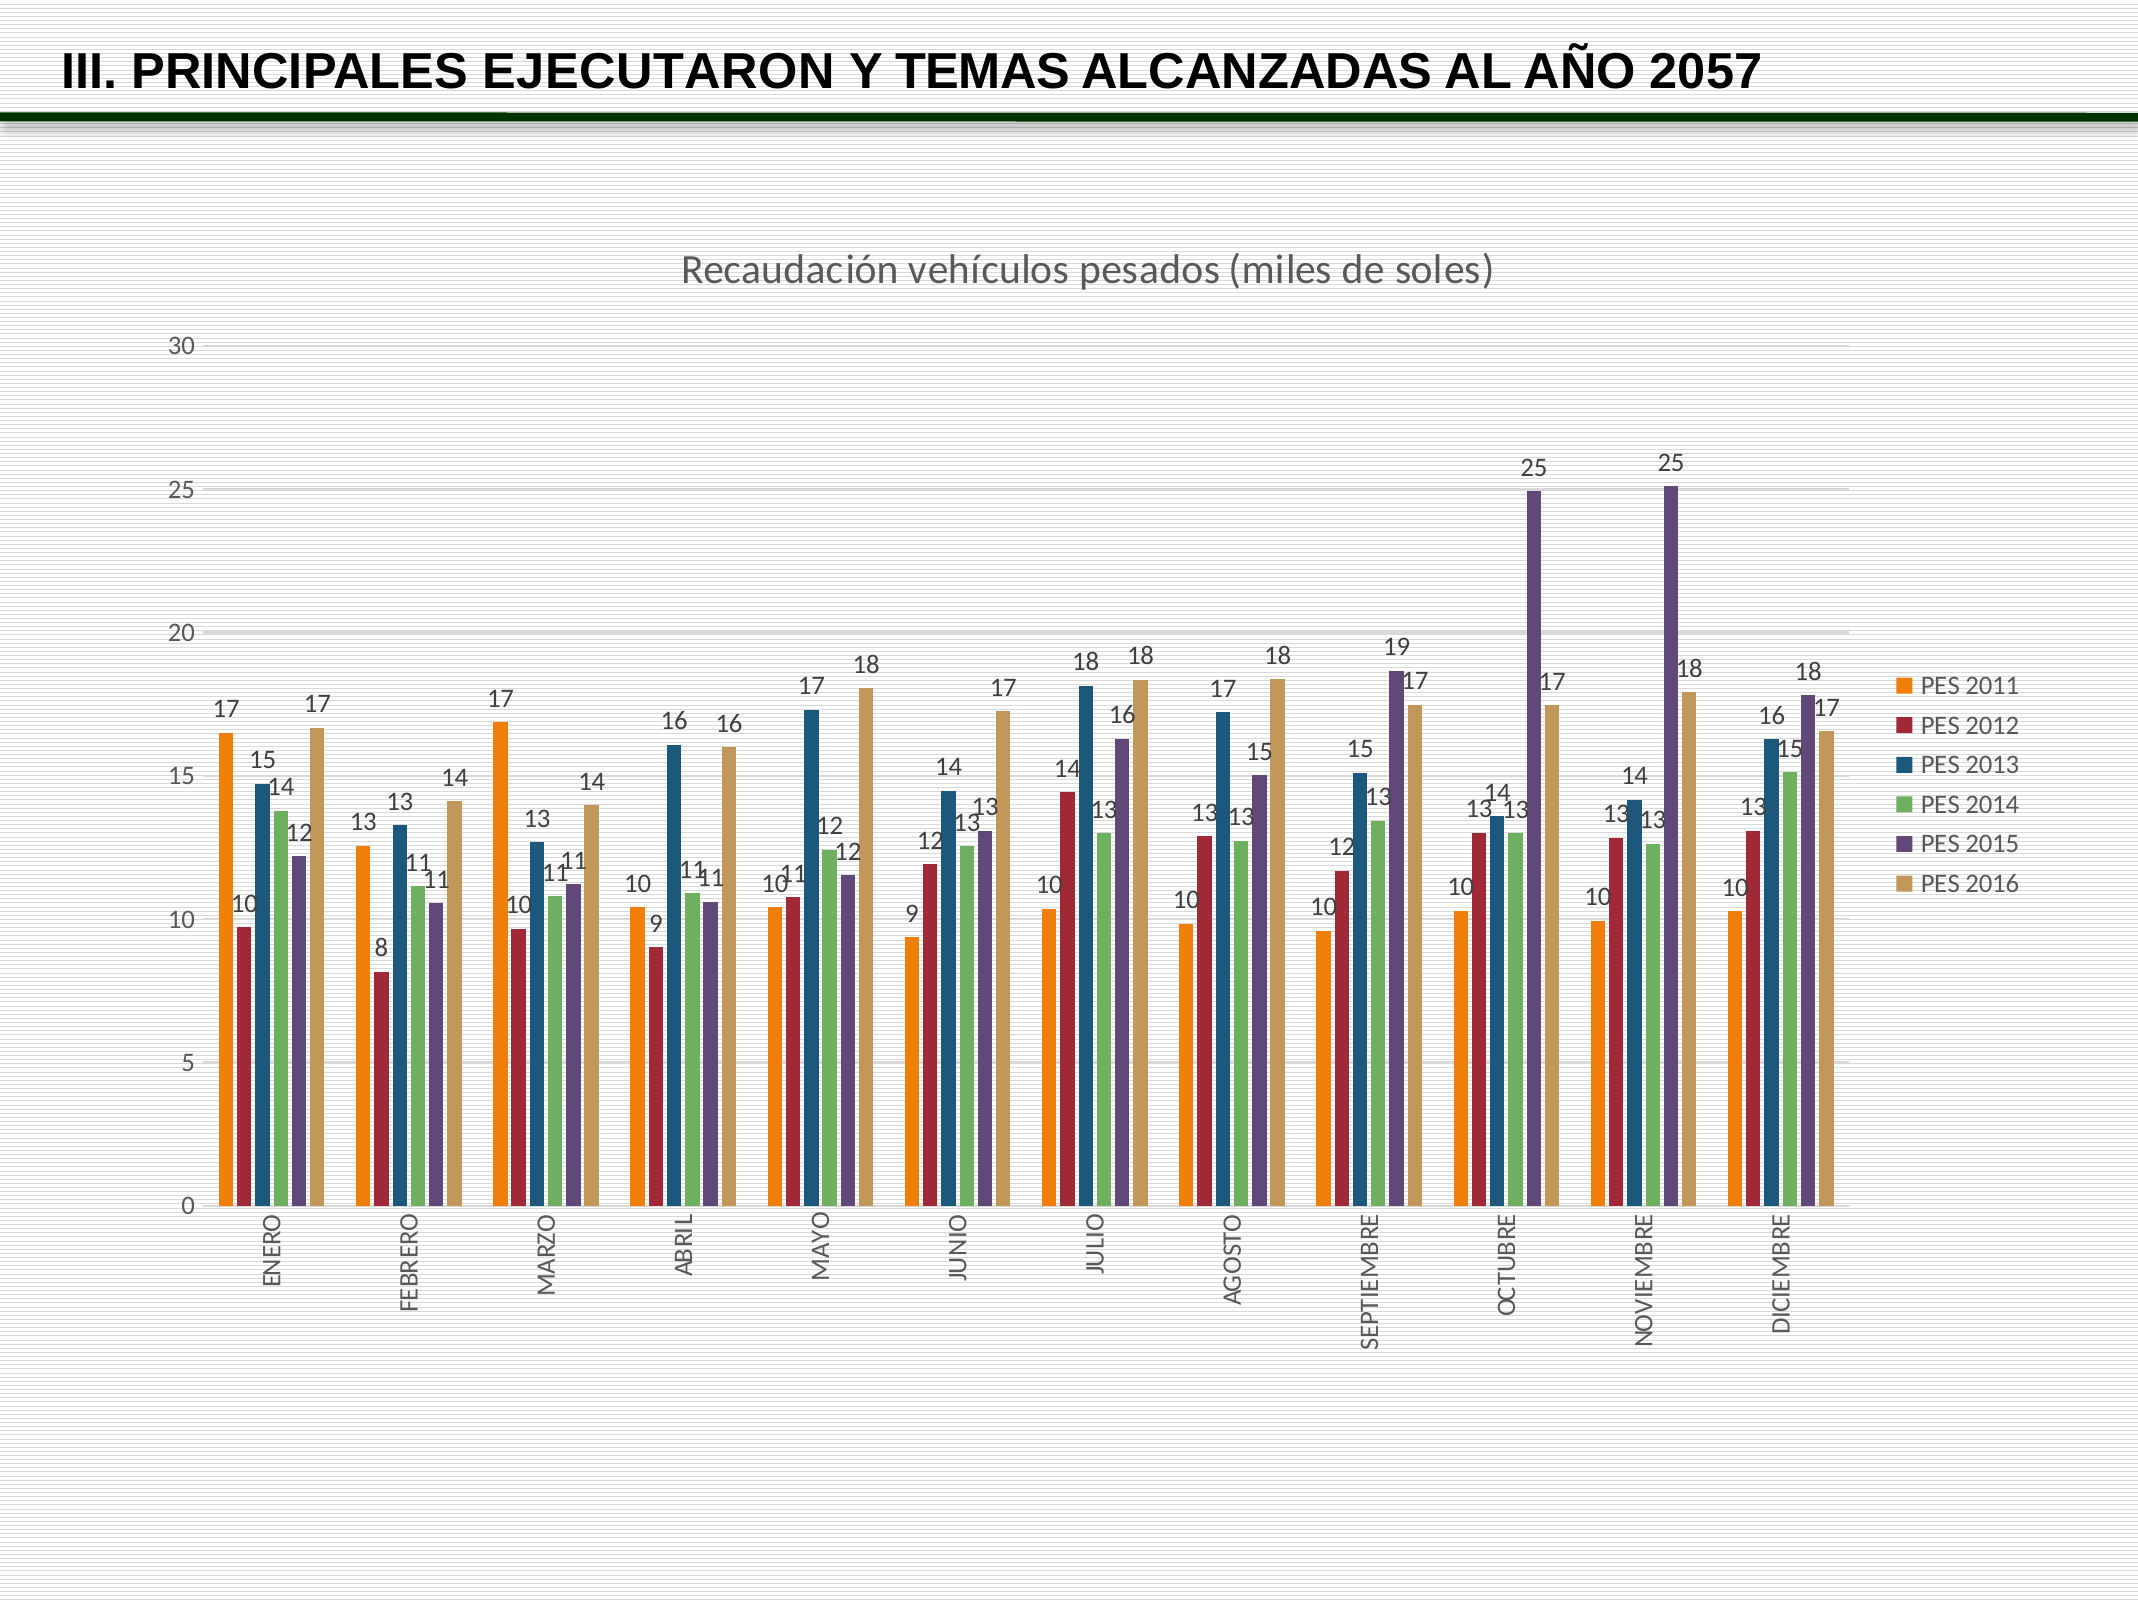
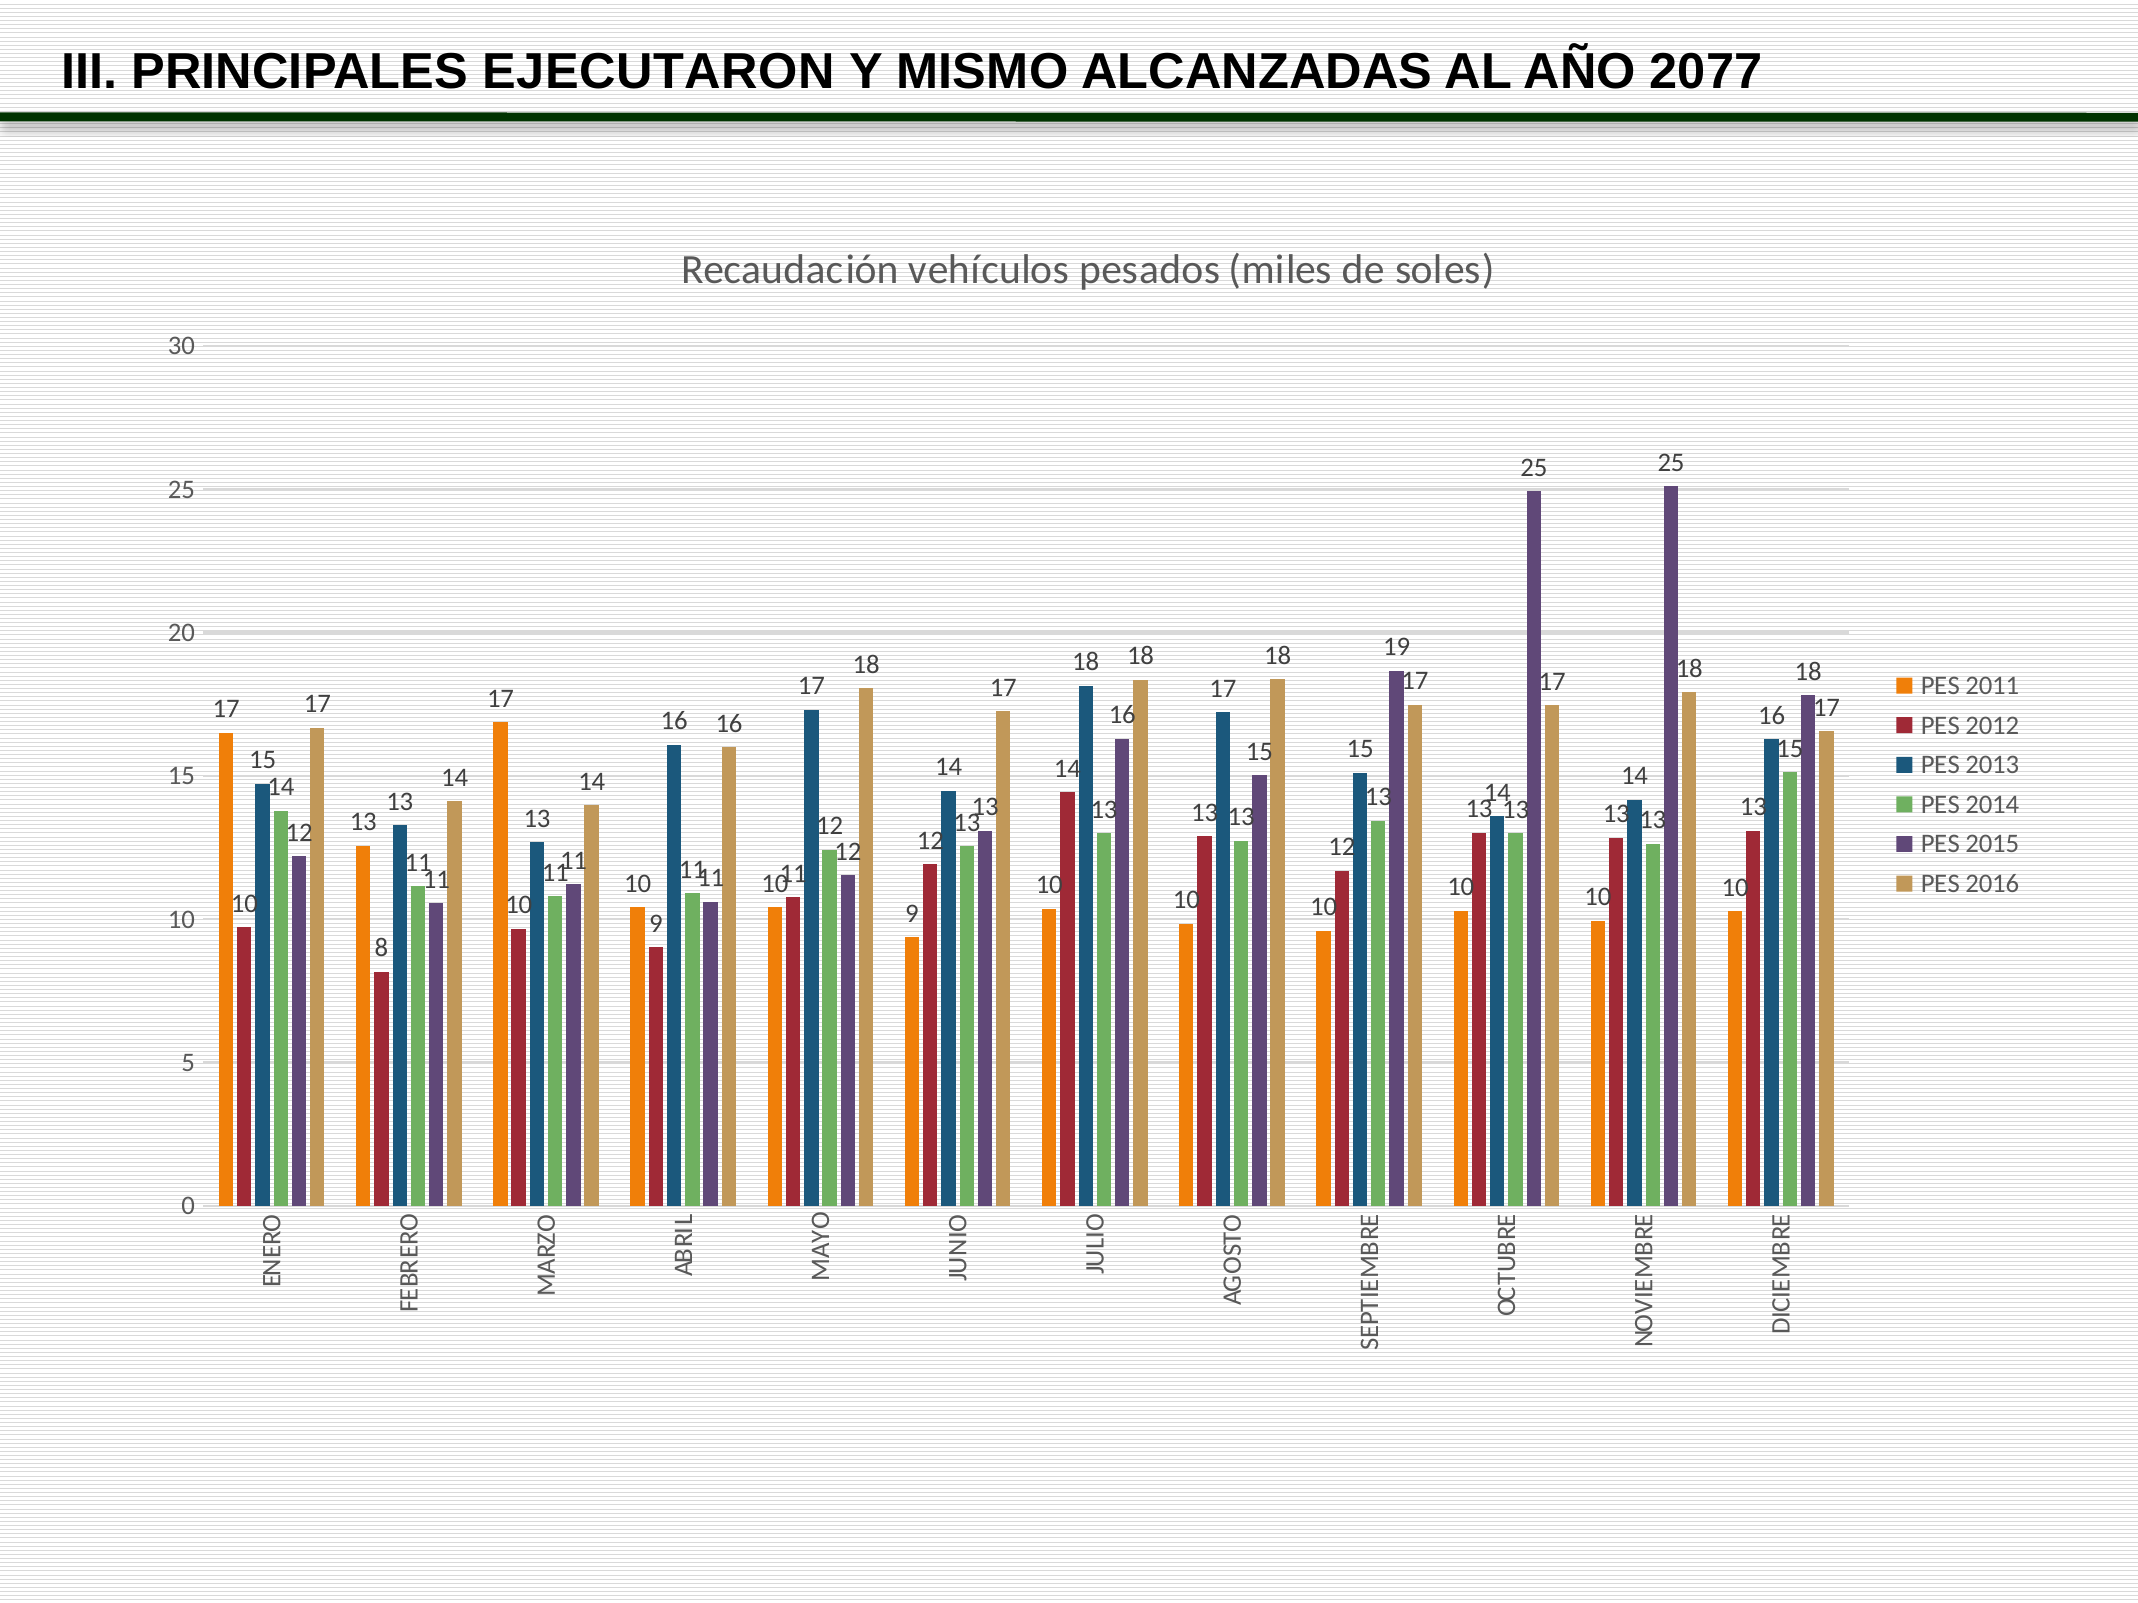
TEMAS: TEMAS -> MISMO
2057: 2057 -> 2077
